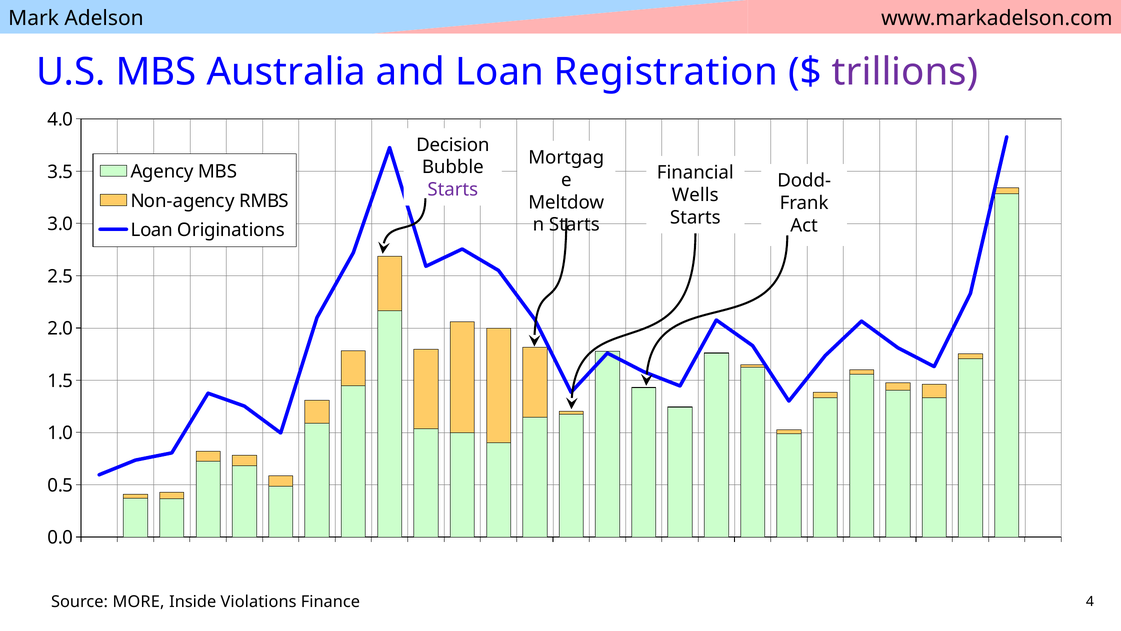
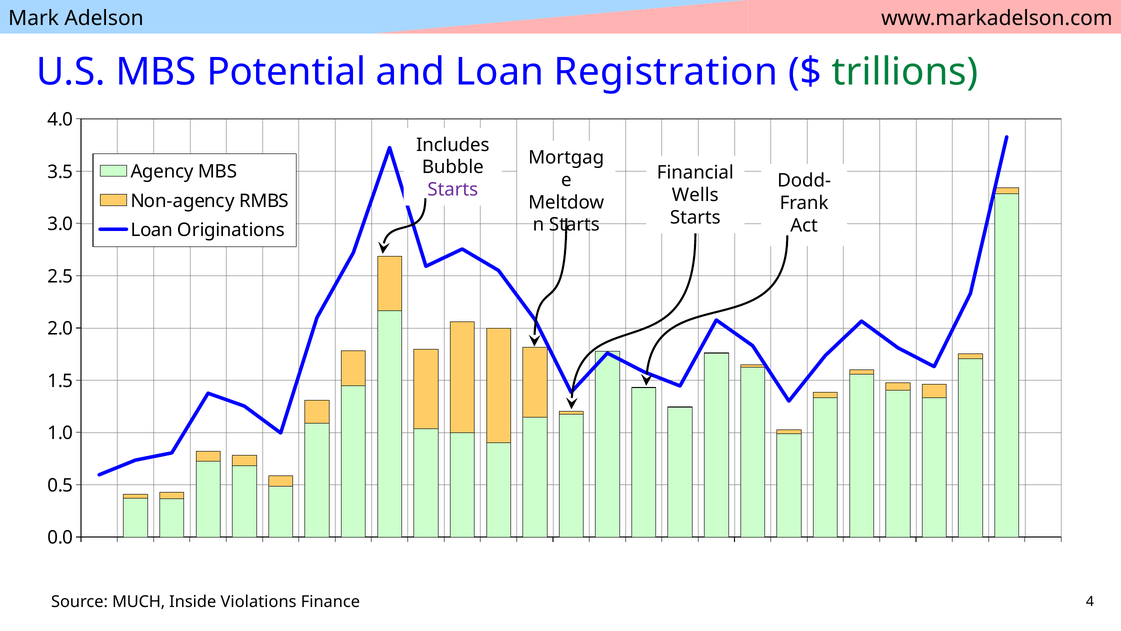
Australia: Australia -> Potential
trillions colour: purple -> green
Decision: Decision -> Includes
MORE: MORE -> MUCH
